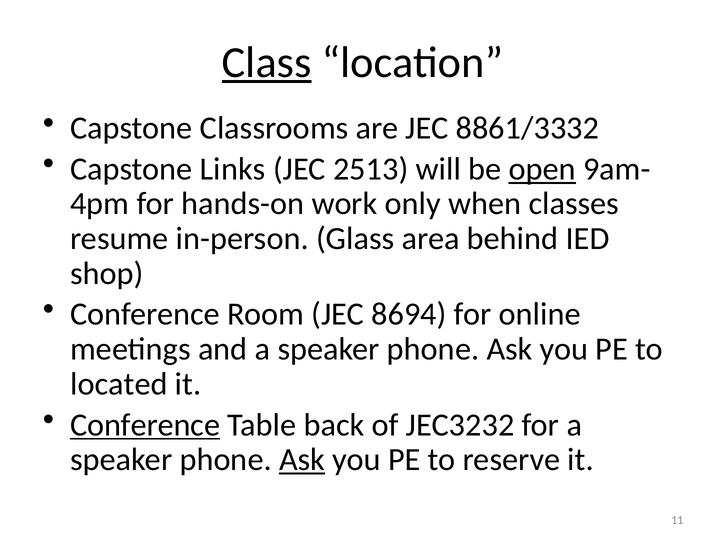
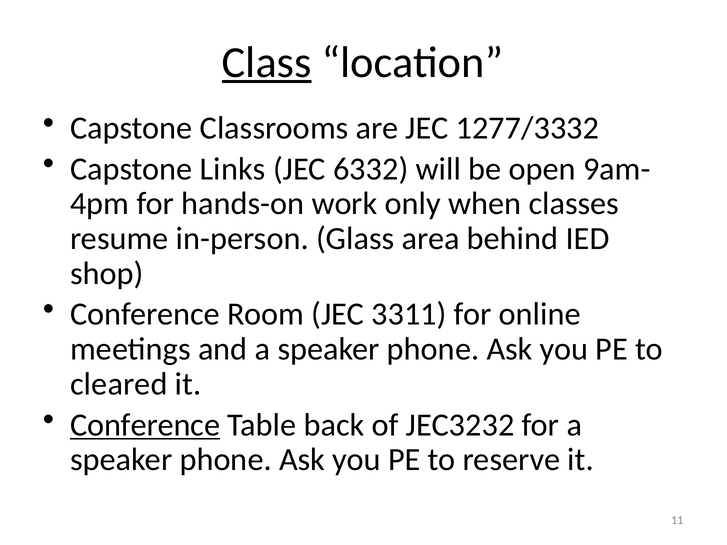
8861/3332: 8861/3332 -> 1277/3332
2513: 2513 -> 6332
open underline: present -> none
8694: 8694 -> 3311
located: located -> cleared
Ask at (302, 460) underline: present -> none
